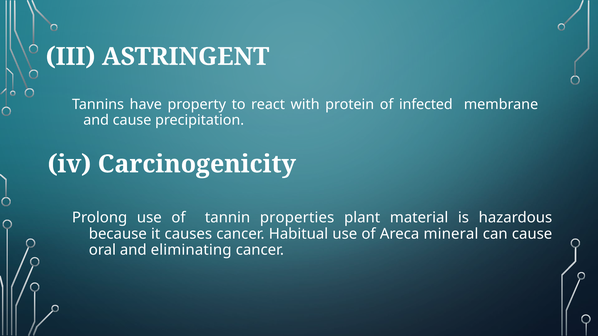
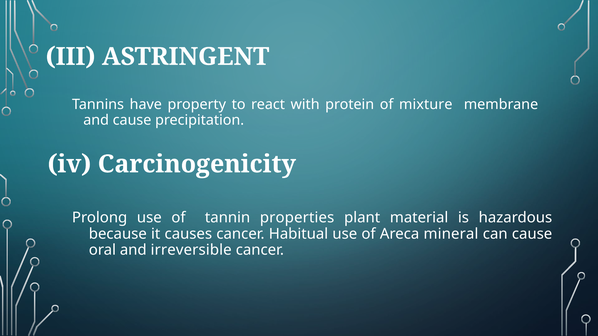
infected: infected -> mixture
eliminating: eliminating -> irreversible
